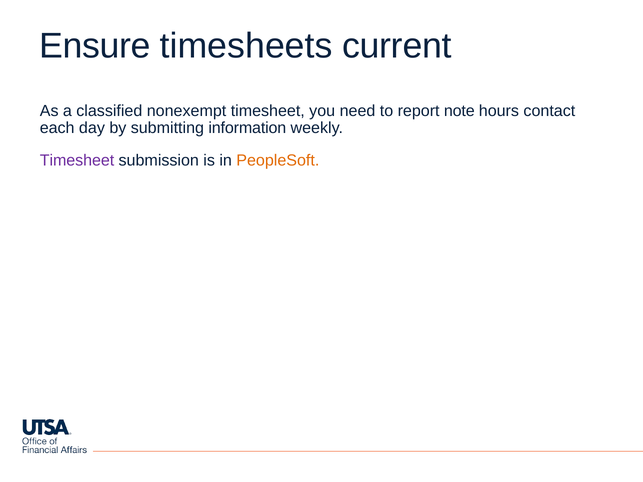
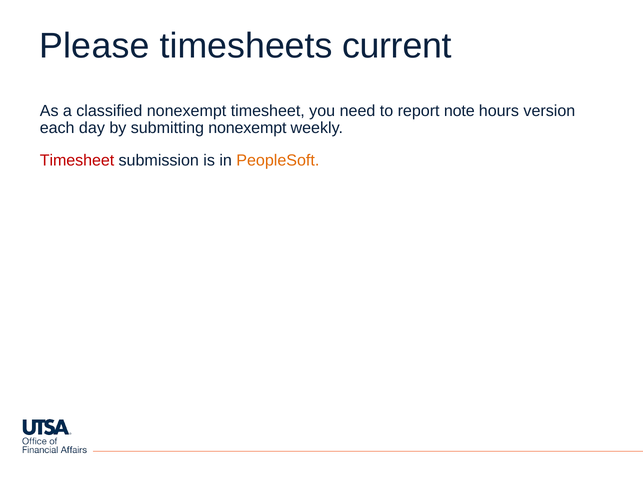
Ensure: Ensure -> Please
contact: contact -> version
submitting information: information -> nonexempt
Timesheet at (77, 161) colour: purple -> red
